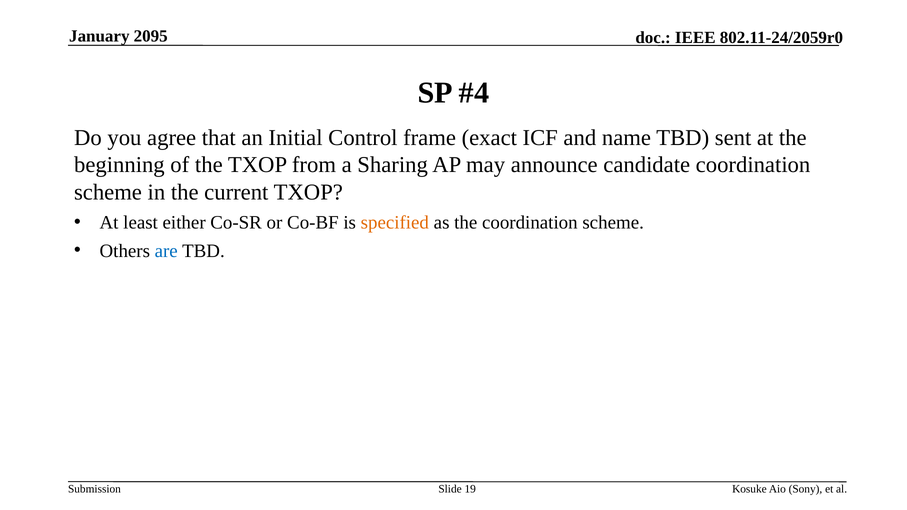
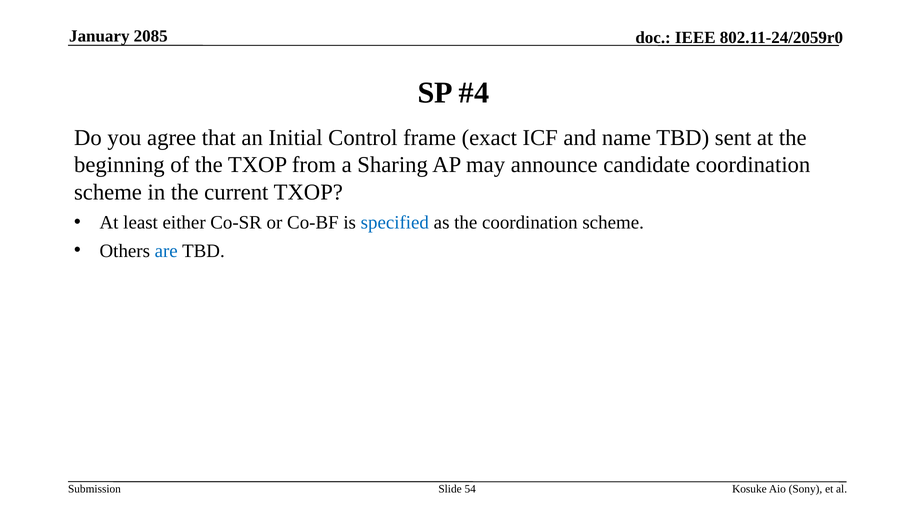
2095: 2095 -> 2085
specified colour: orange -> blue
19: 19 -> 54
